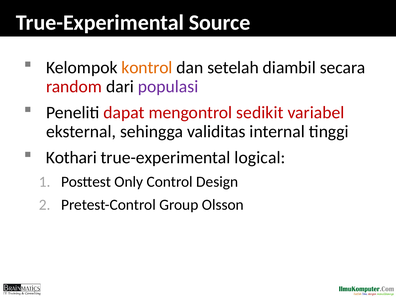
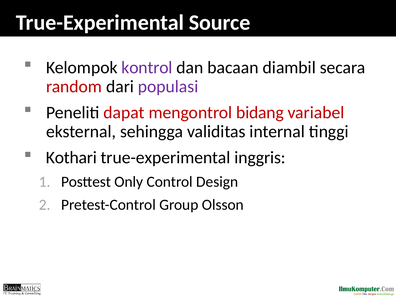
kontrol colour: orange -> purple
setelah: setelah -> bacaan
sedikit: sedikit -> bidang
logical: logical -> inggris
